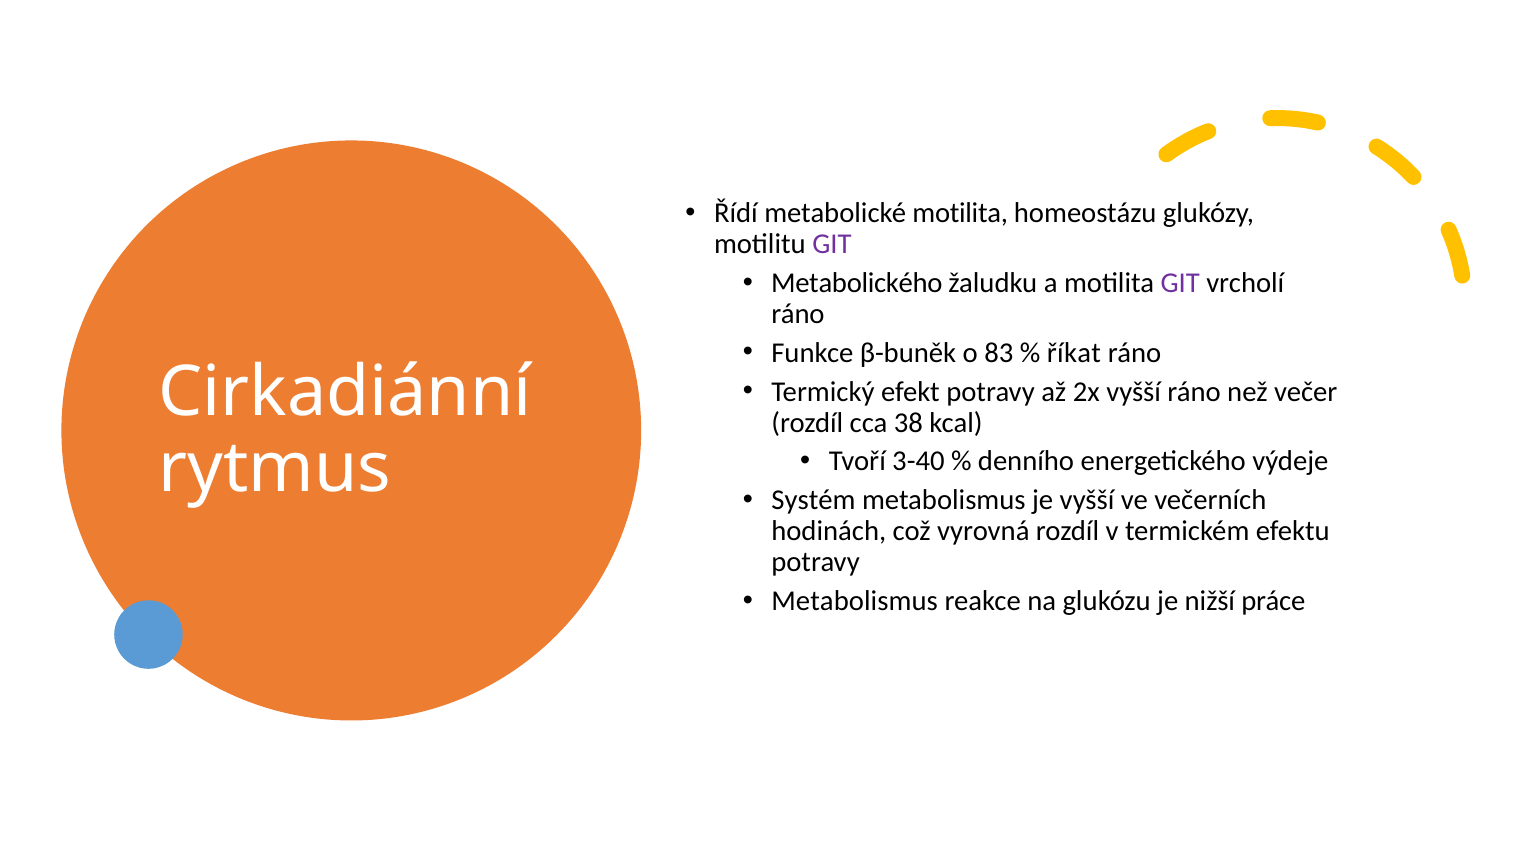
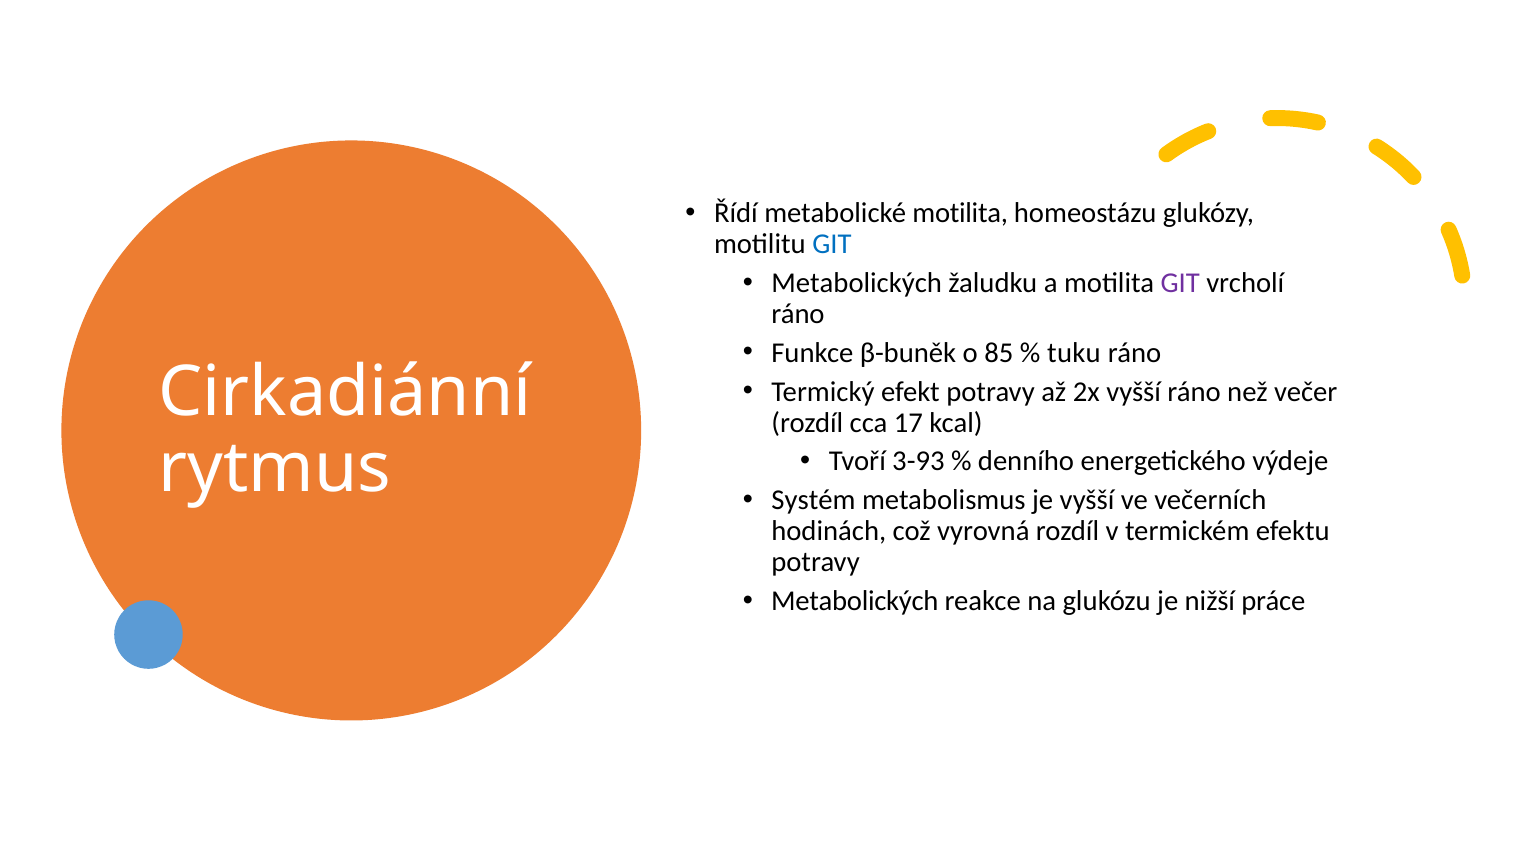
GIT at (832, 244) colour: purple -> blue
Metabolického at (857, 283): Metabolického -> Metabolických
83: 83 -> 85
říkat: říkat -> tuku
38: 38 -> 17
3-40: 3-40 -> 3-93
Metabolismus at (855, 601): Metabolismus -> Metabolických
